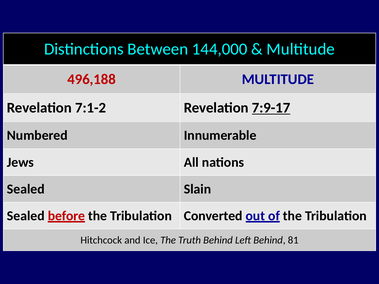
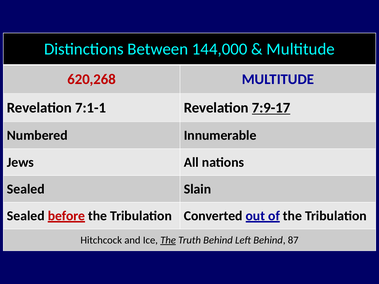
496,188: 496,188 -> 620,268
7:1-2: 7:1-2 -> 7:1-1
The at (168, 240) underline: none -> present
81: 81 -> 87
